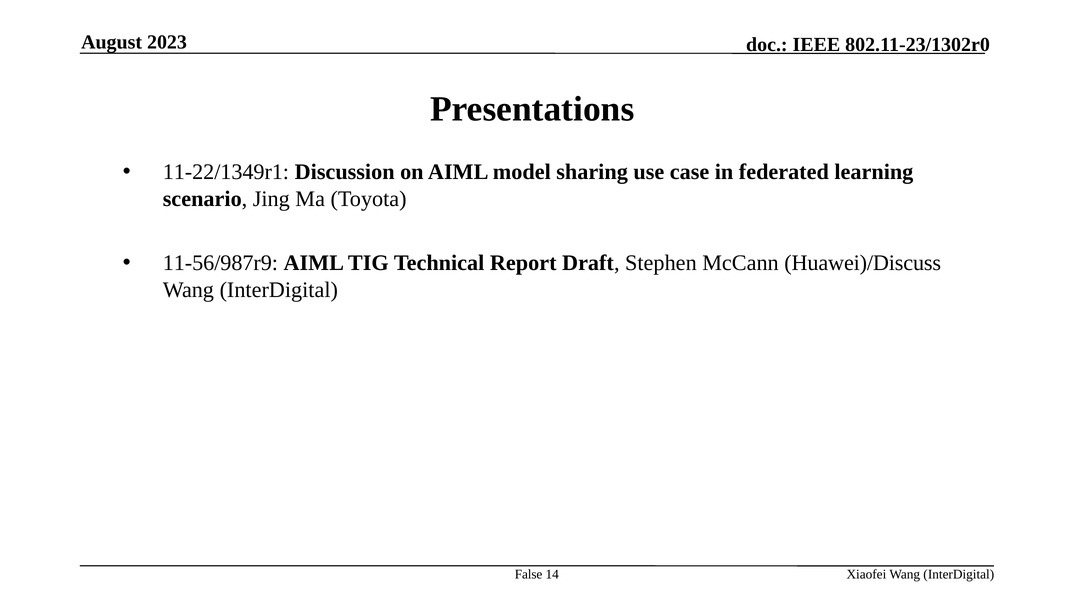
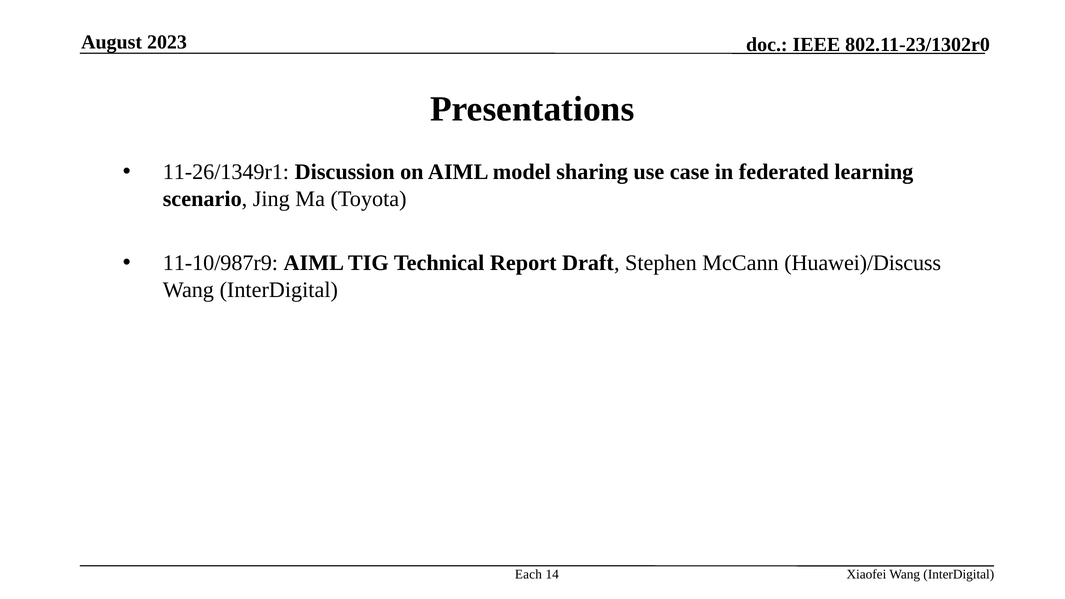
11-22/1349r1: 11-22/1349r1 -> 11-26/1349r1
11-56/987r9: 11-56/987r9 -> 11-10/987r9
False: False -> Each
